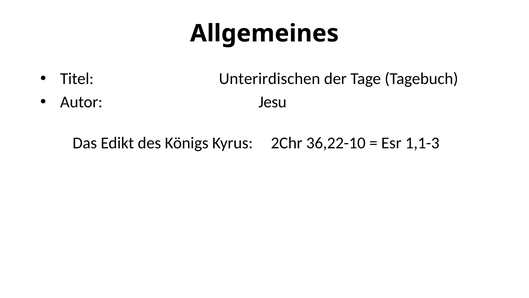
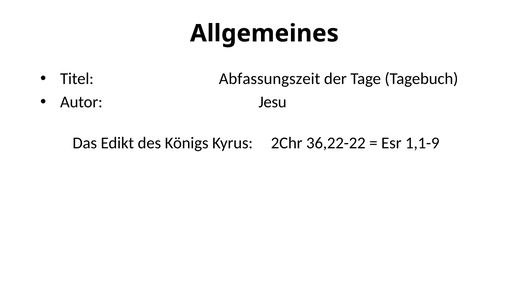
Unterirdischen: Unterirdischen -> Abfassungszeit
36,22-10: 36,22-10 -> 36,22-22
1,1-3: 1,1-3 -> 1,1-9
